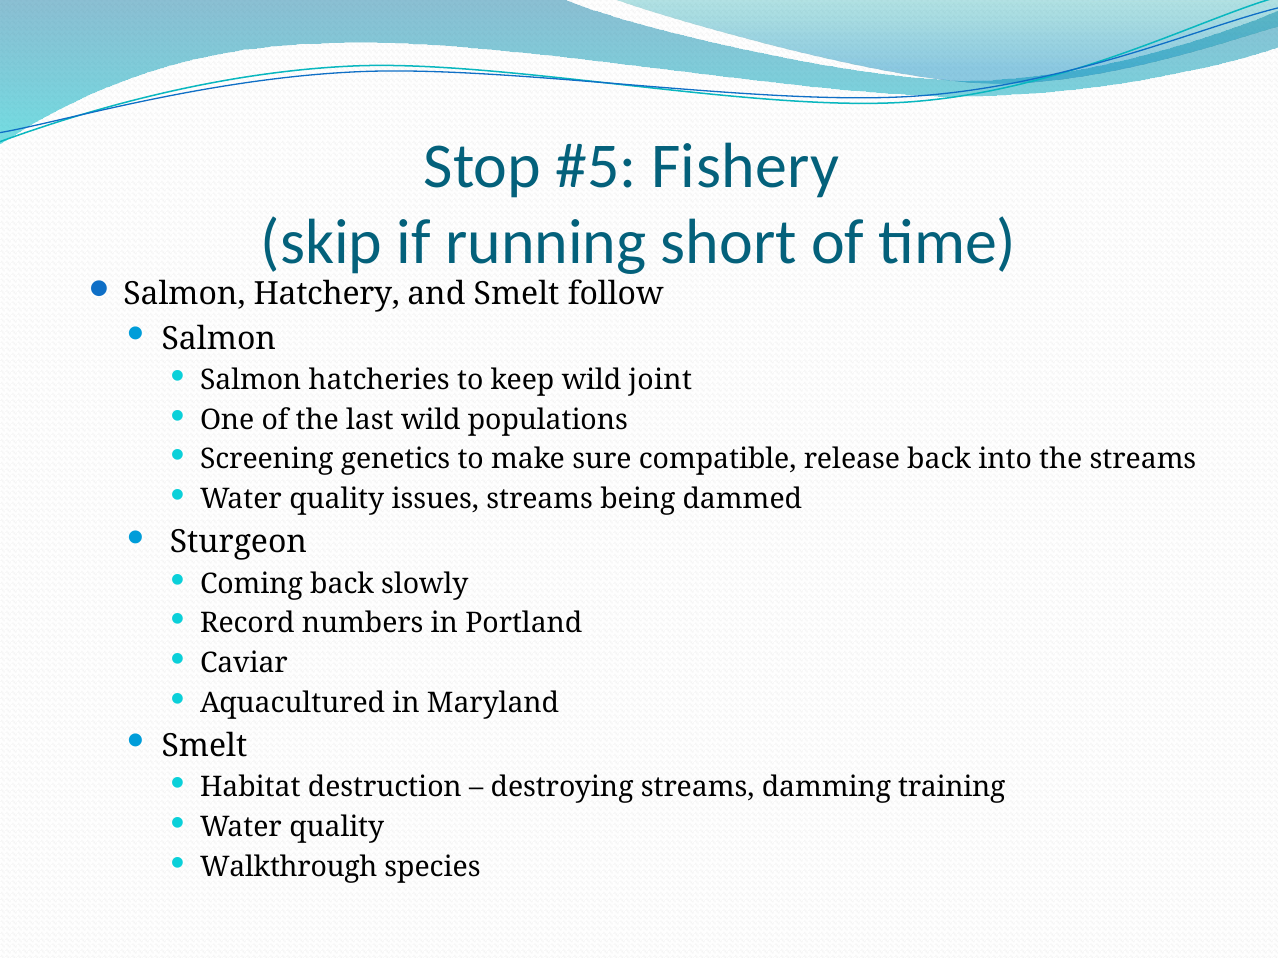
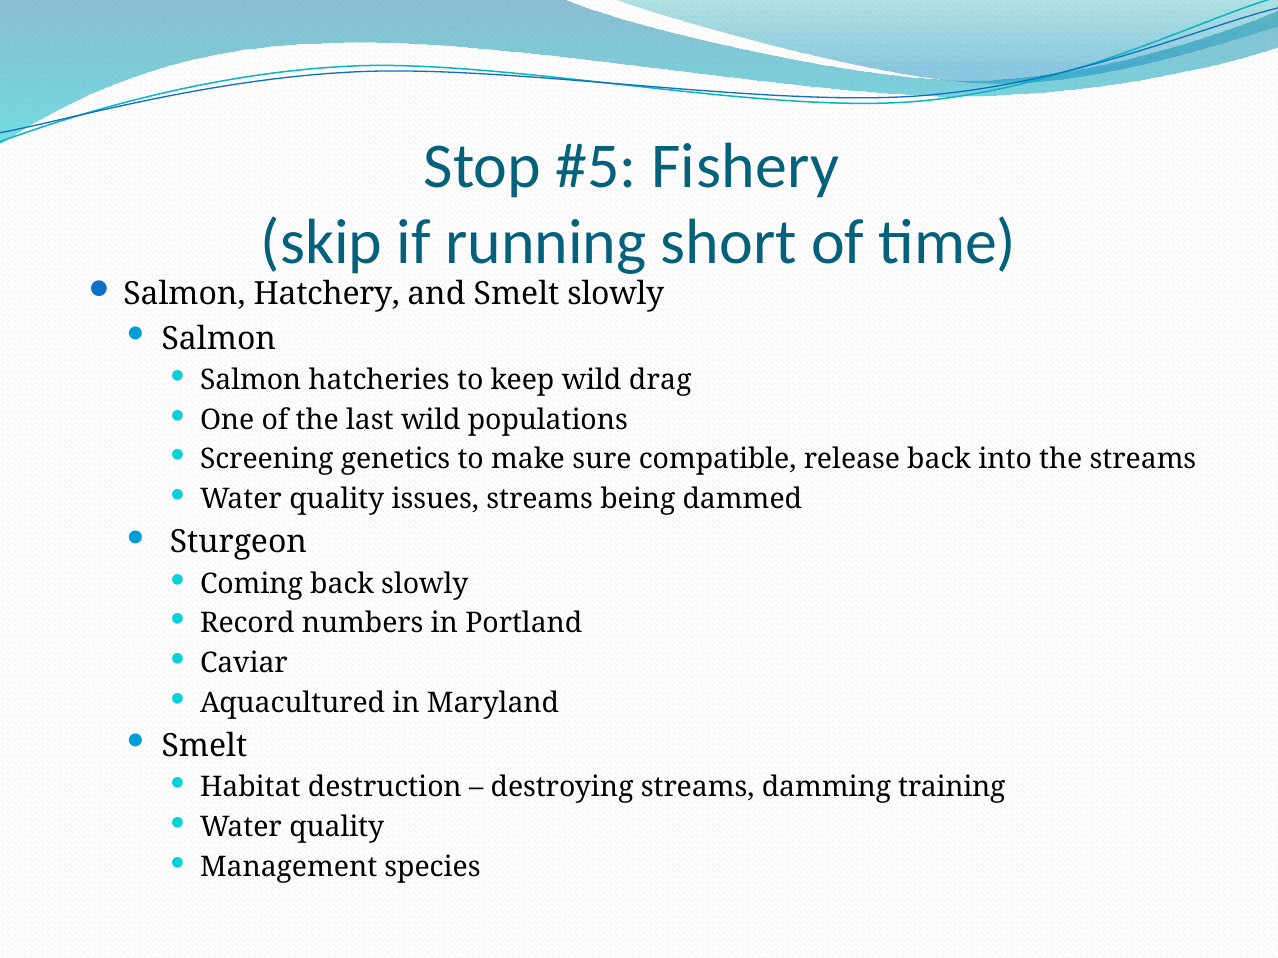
Smelt follow: follow -> slowly
joint: joint -> drag
Walkthrough: Walkthrough -> Management
